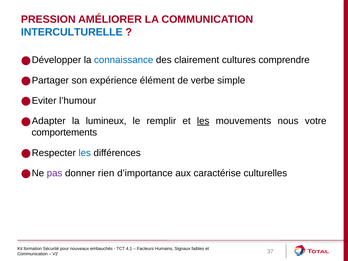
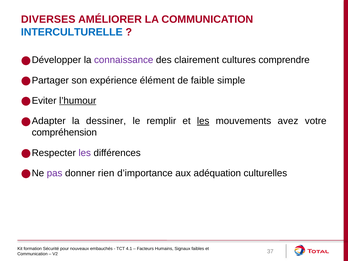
PRESSION: PRESSION -> DIVERSES
connaissance colour: blue -> purple
verbe: verbe -> faible
l’humour underline: none -> present
lumineux: lumineux -> dessiner
nous: nous -> avez
comportements: comportements -> compréhension
les at (85, 153) colour: blue -> purple
caractérise: caractérise -> adéquation
